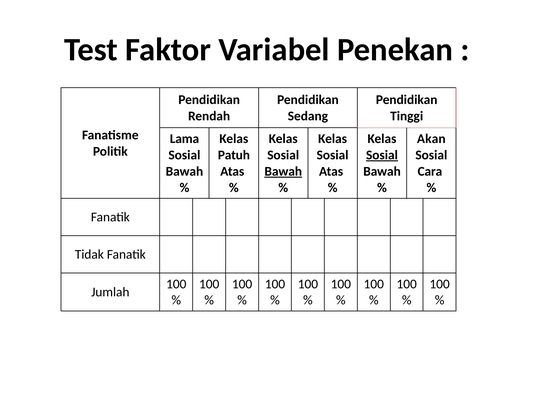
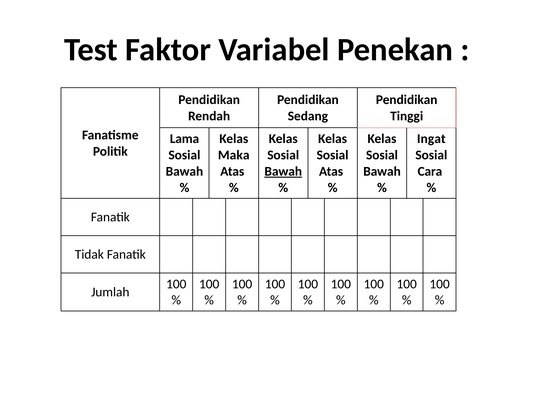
Akan: Akan -> Ingat
Patuh: Patuh -> Maka
Sosial at (382, 155) underline: present -> none
